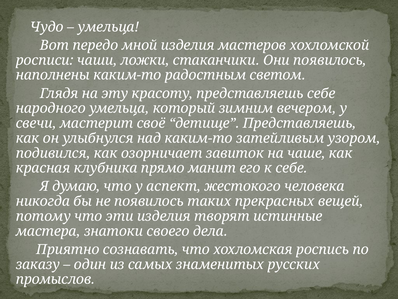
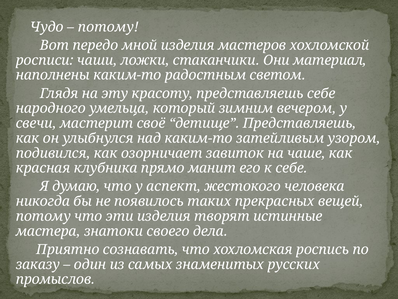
умельца at (108, 27): умельца -> потому
Они появилось: появилось -> материал
